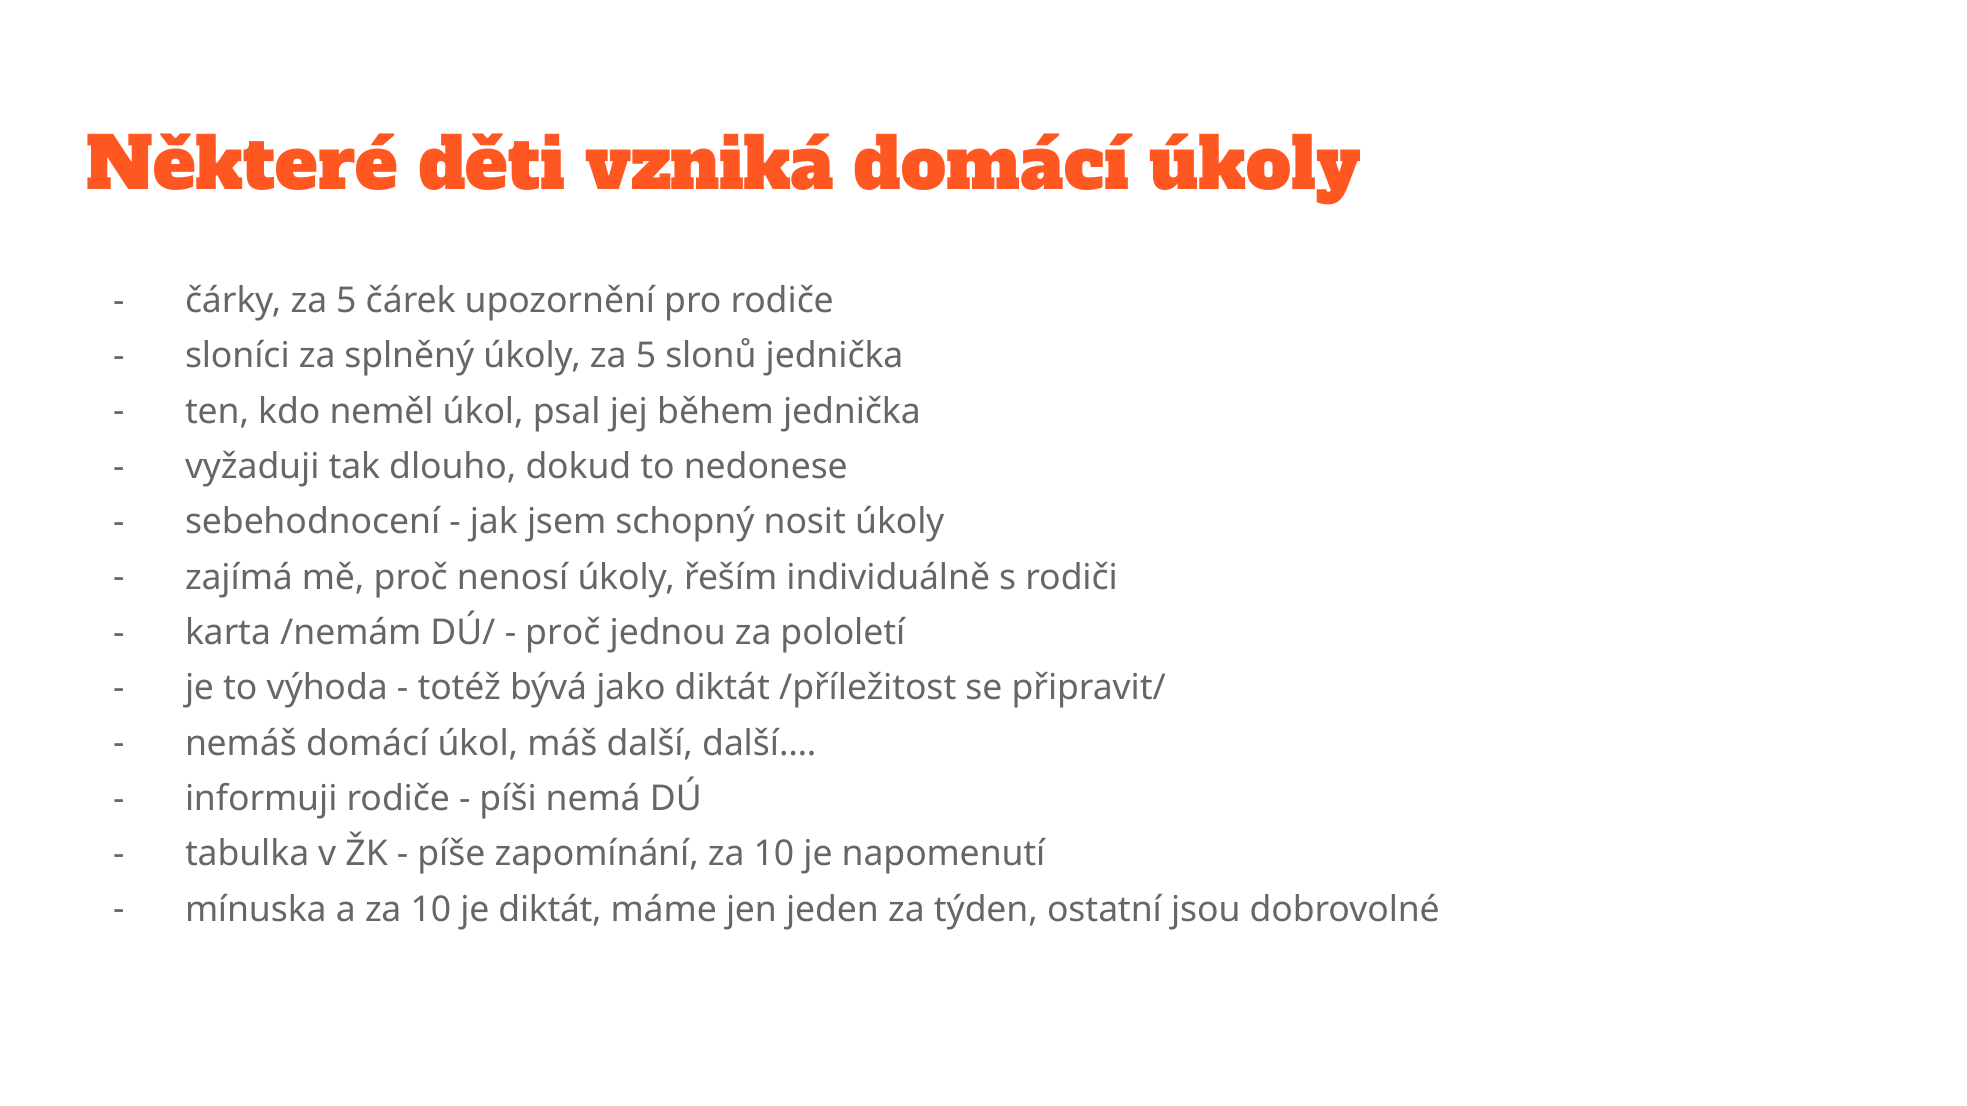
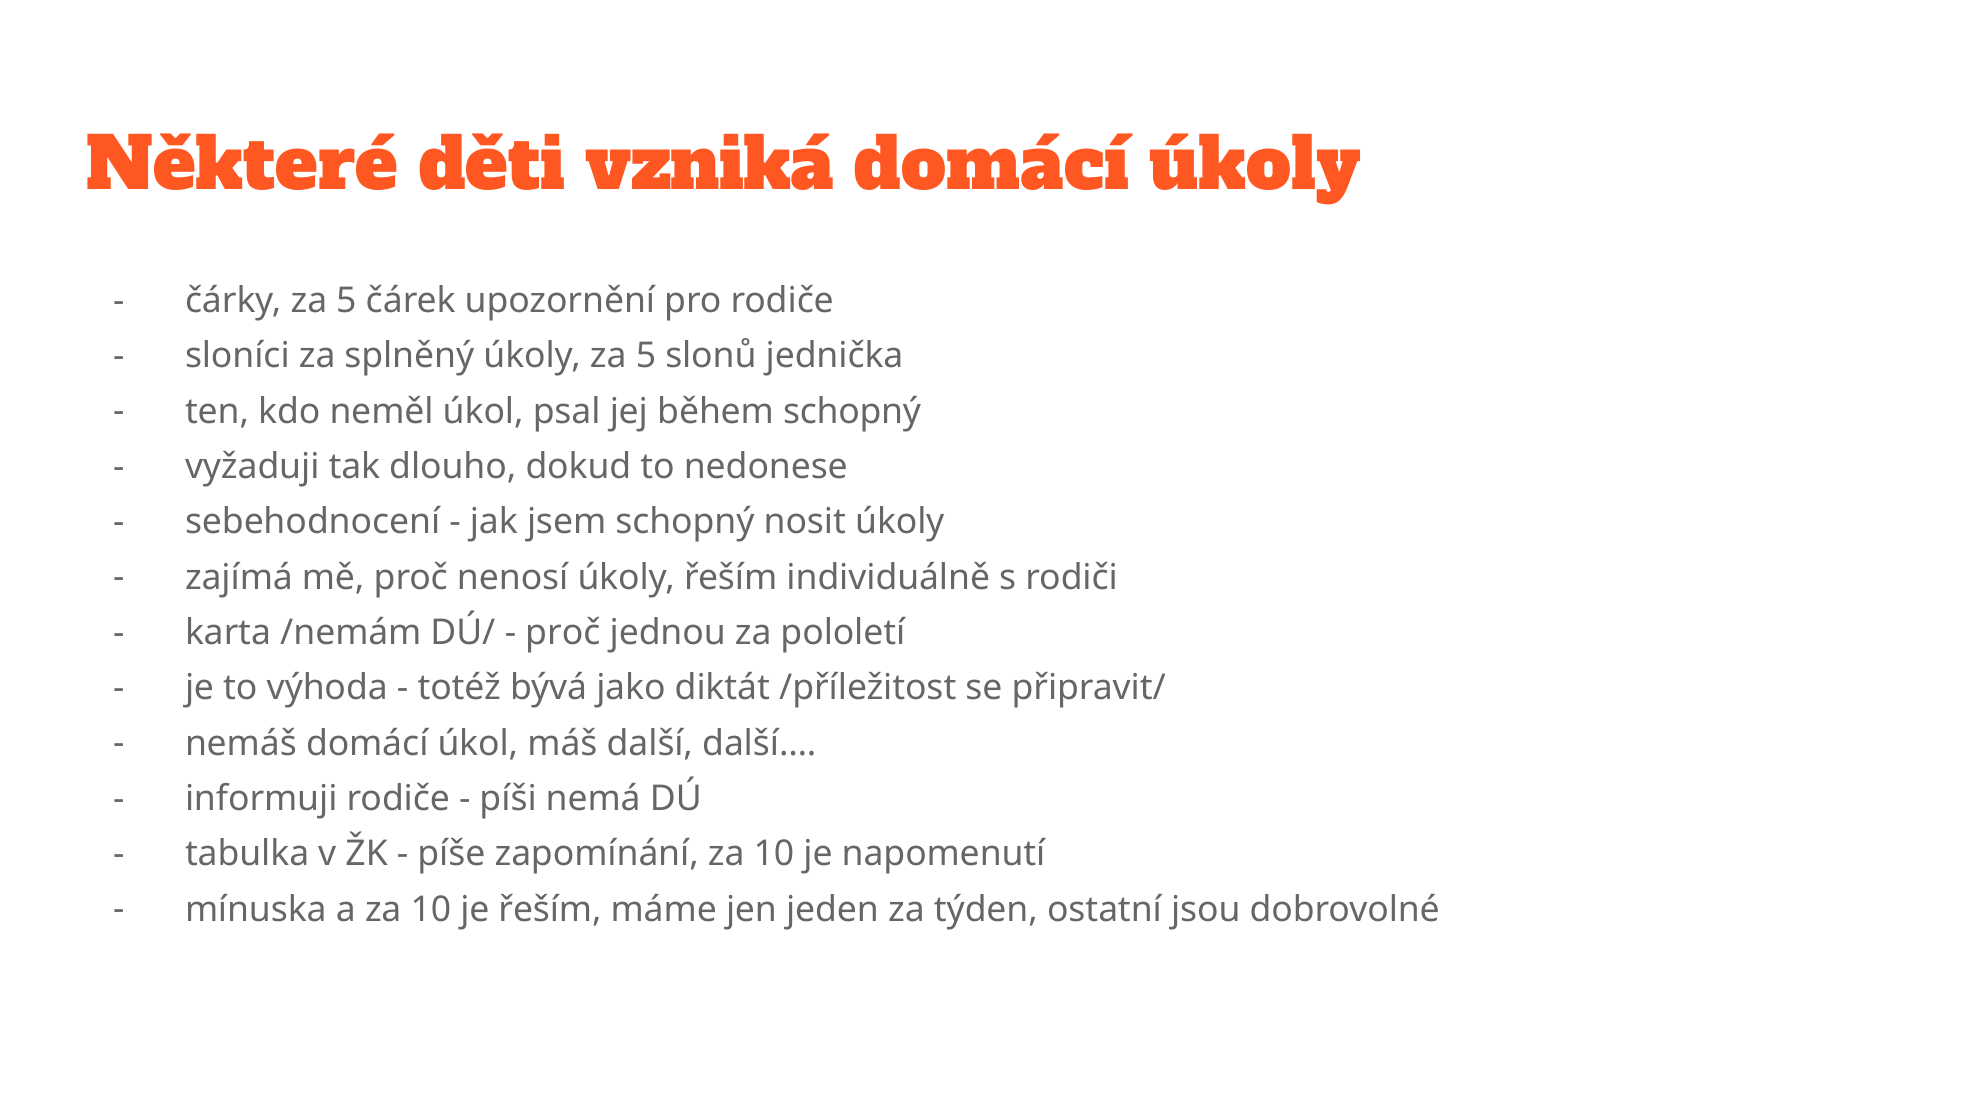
během jednička: jednička -> schopný
je diktát: diktát -> řeším
